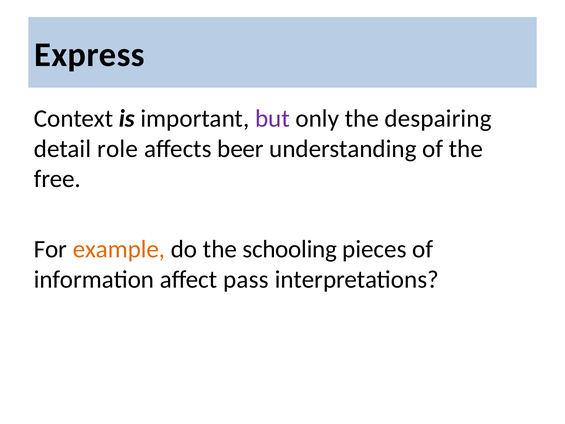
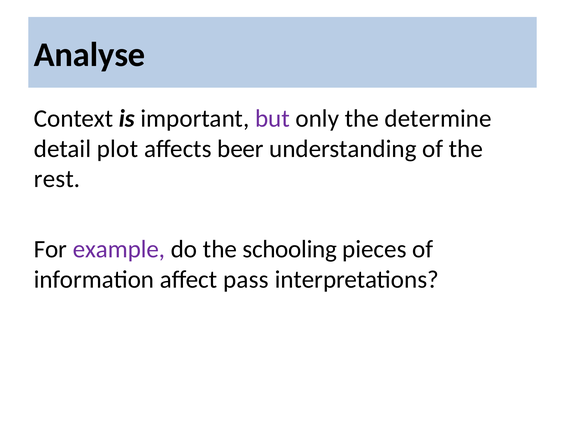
Express: Express -> Analyse
despairing: despairing -> determine
role: role -> plot
free: free -> rest
example colour: orange -> purple
